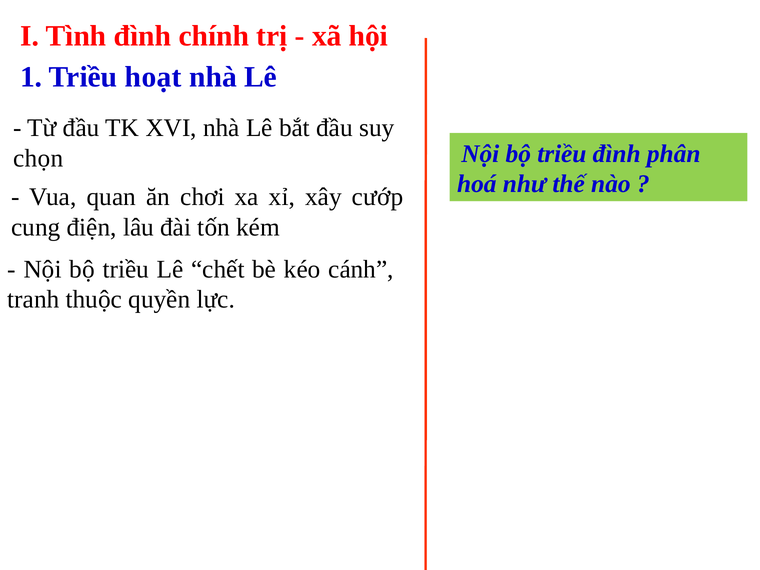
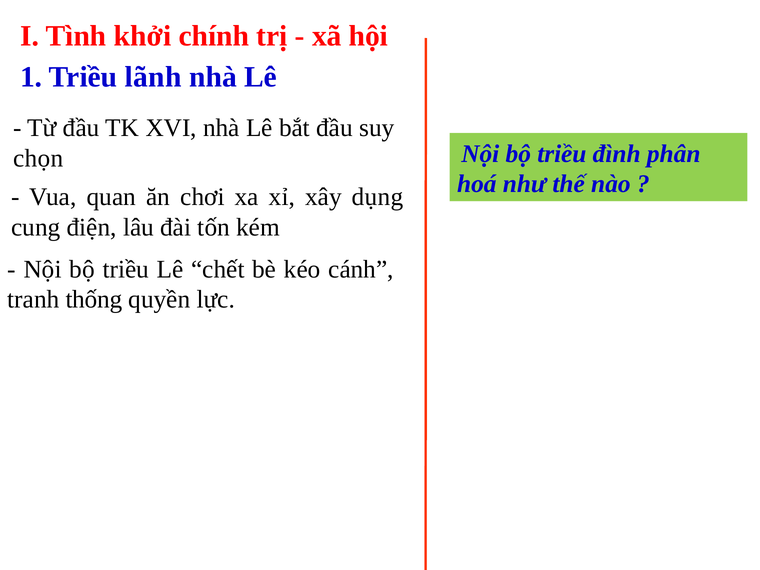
Tình đình: đình -> khởi
hoạt: hoạt -> lãnh
cướp: cướp -> dụng
thuộc: thuộc -> thống
